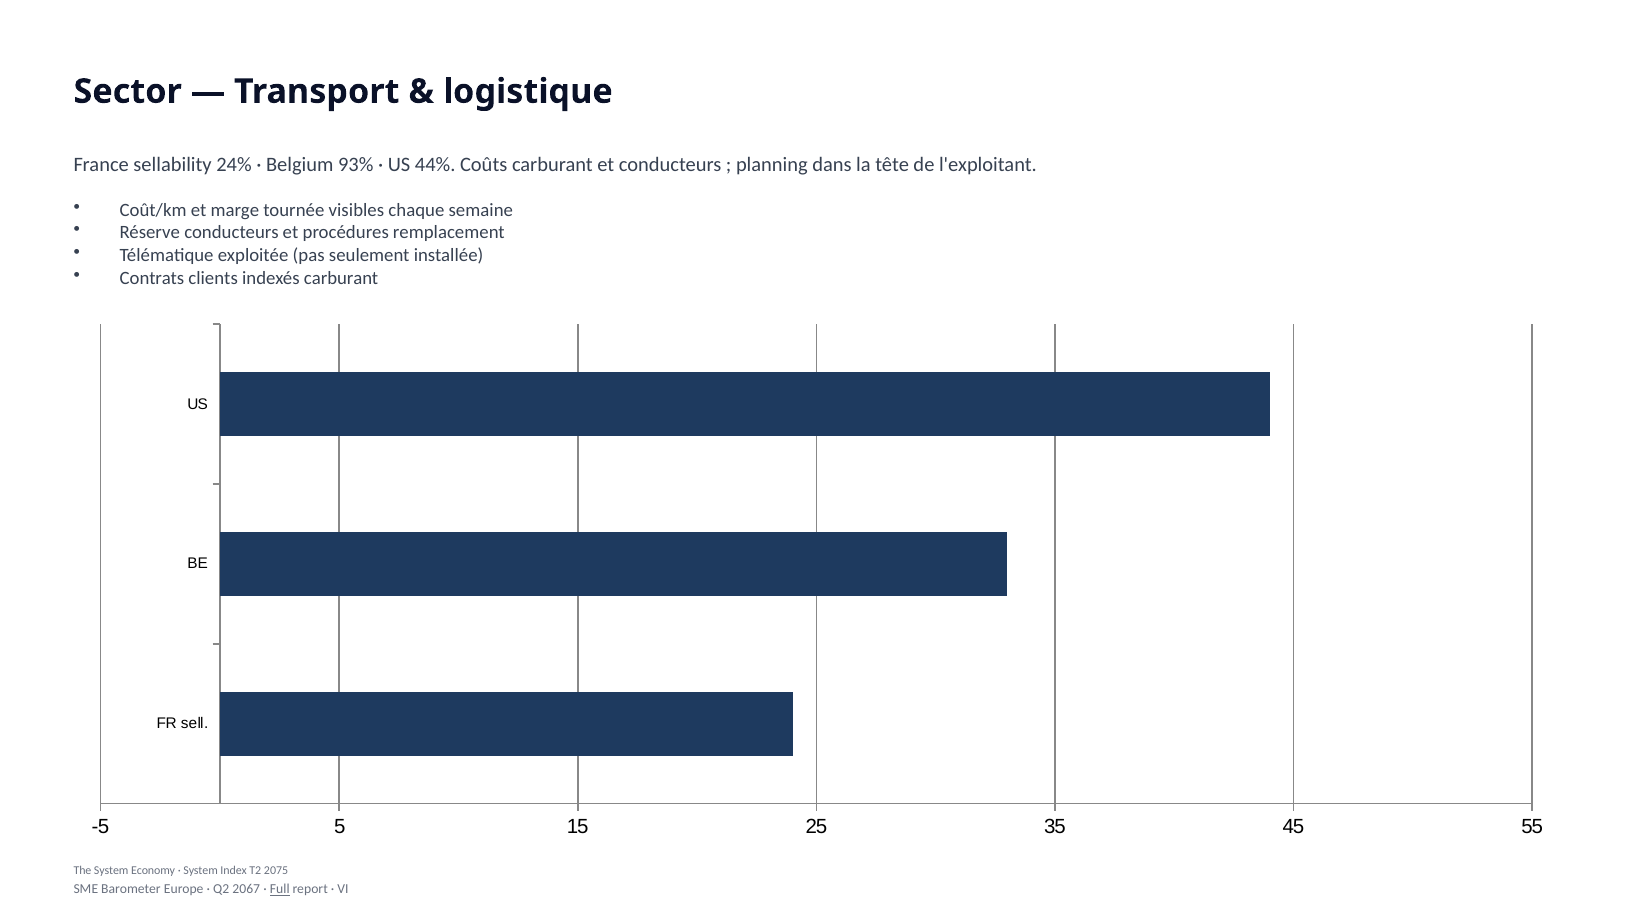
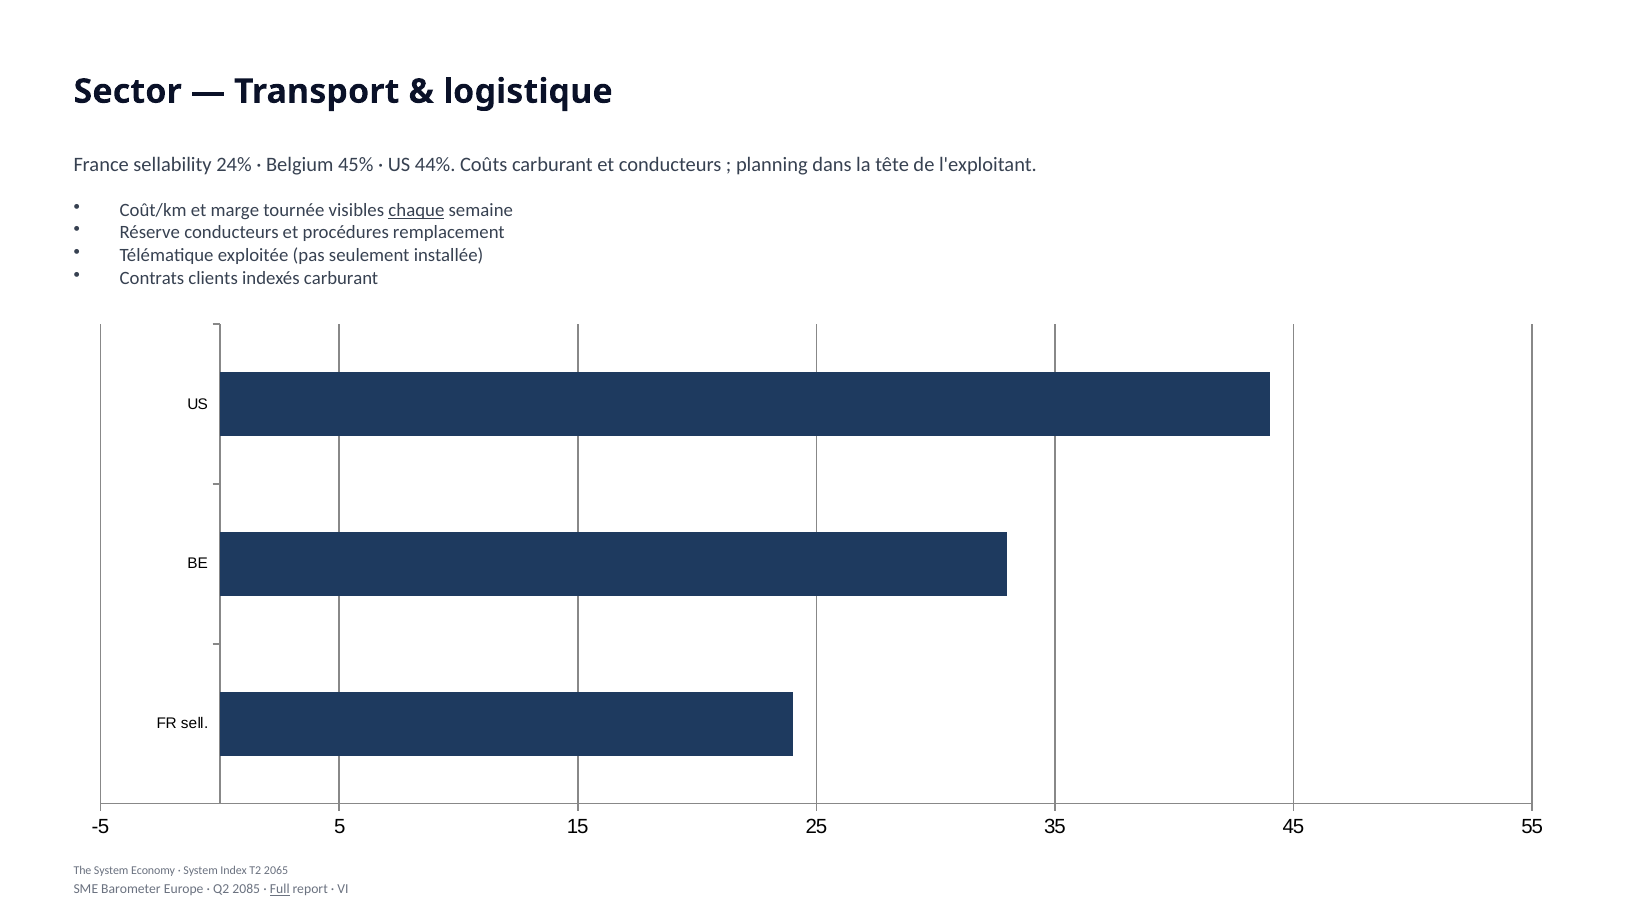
93%: 93% -> 45%
chaque underline: none -> present
2075: 2075 -> 2065
2067: 2067 -> 2085
